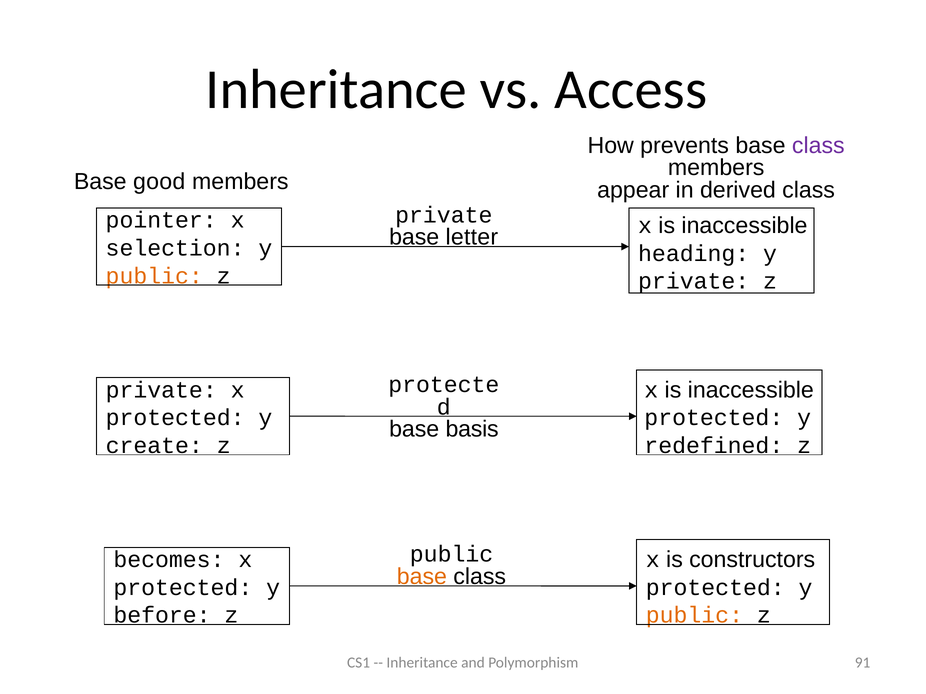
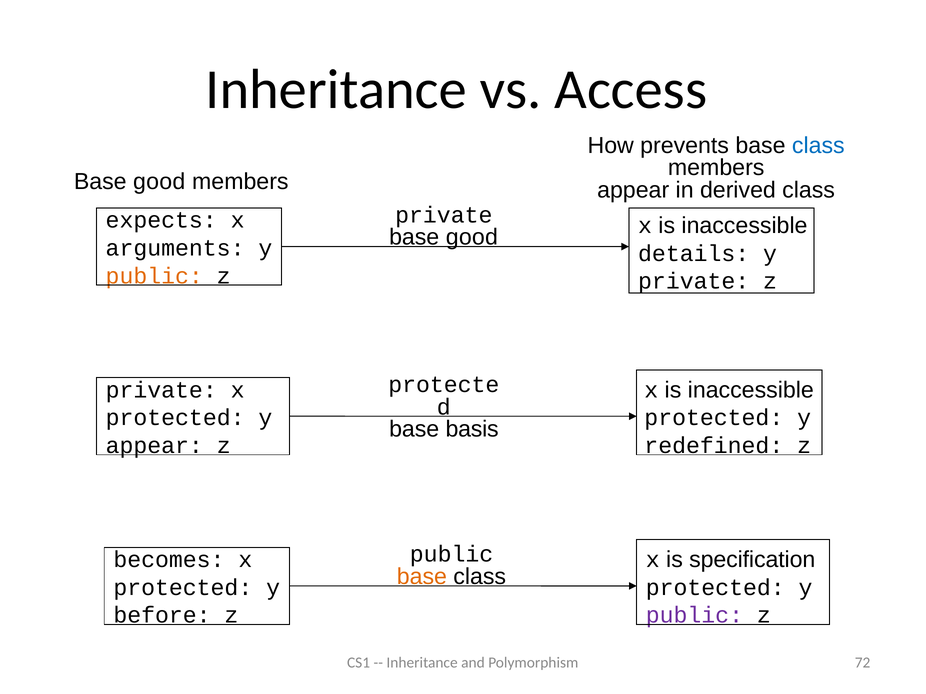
class at (818, 146) colour: purple -> blue
pointer: pointer -> expects
letter at (472, 237): letter -> good
selection: selection -> arguments
heading: heading -> details
create at (154, 446): create -> appear
constructors: constructors -> specification
public at (694, 616) colour: orange -> purple
91: 91 -> 72
